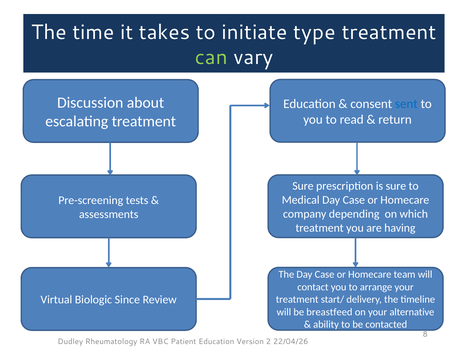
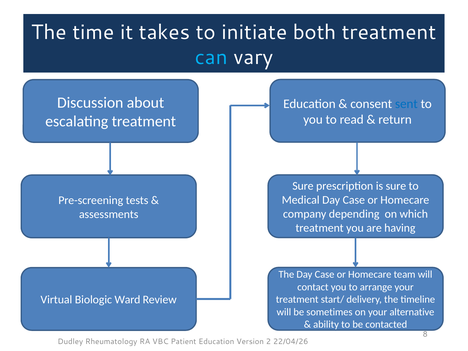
type: type -> both
can colour: light green -> light blue
Since: Since -> Ward
breastfeed: breastfeed -> sometimes
